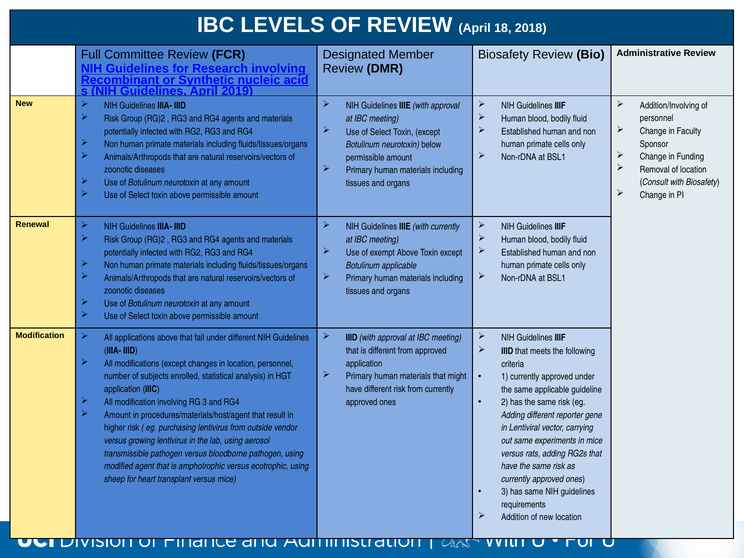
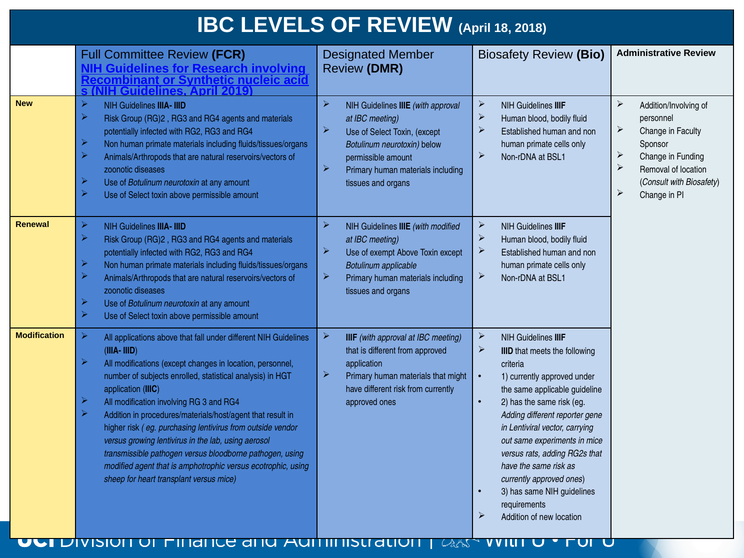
with currently: currently -> modified
IIID at (352, 338): IIID -> IIIF
Amount at (118, 415): Amount -> Addition
